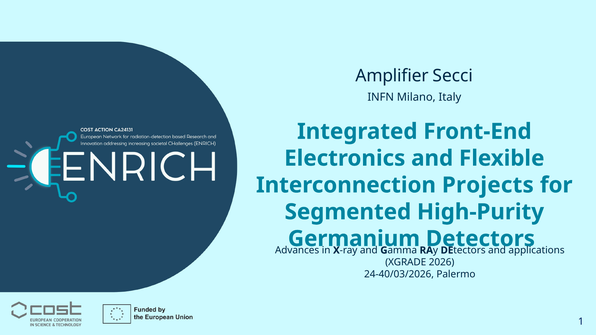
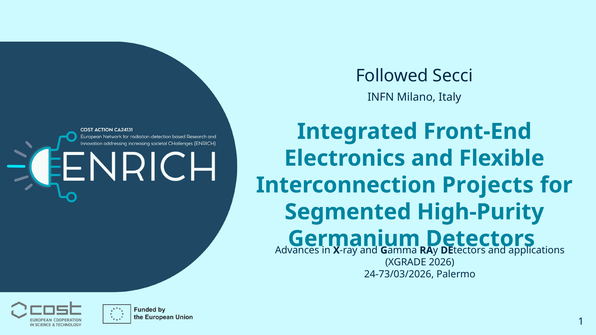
Amplifier: Amplifier -> Followed
24-40/03/2026: 24-40/03/2026 -> 24-73/03/2026
